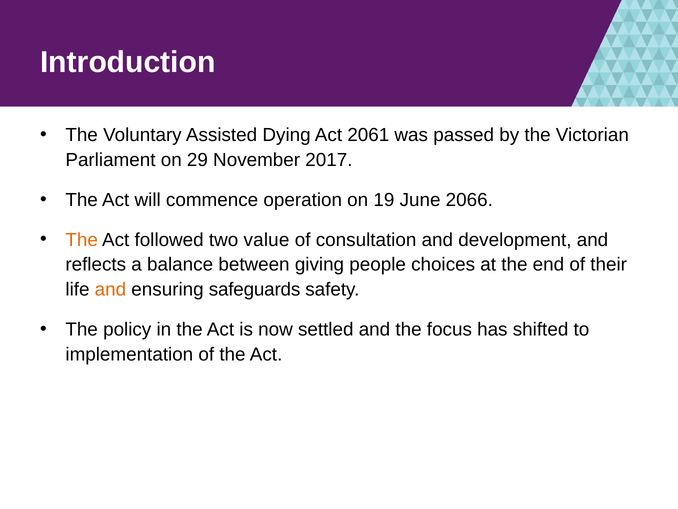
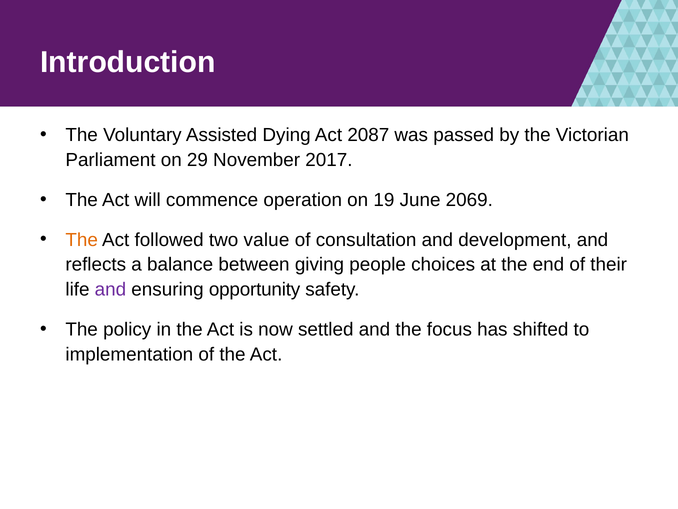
2061: 2061 -> 2087
2066: 2066 -> 2069
and at (110, 289) colour: orange -> purple
safeguards: safeguards -> opportunity
